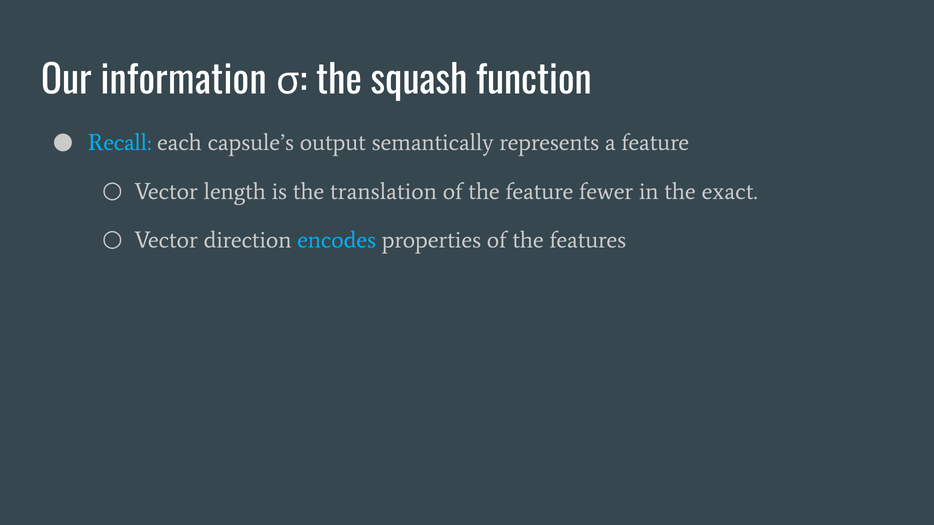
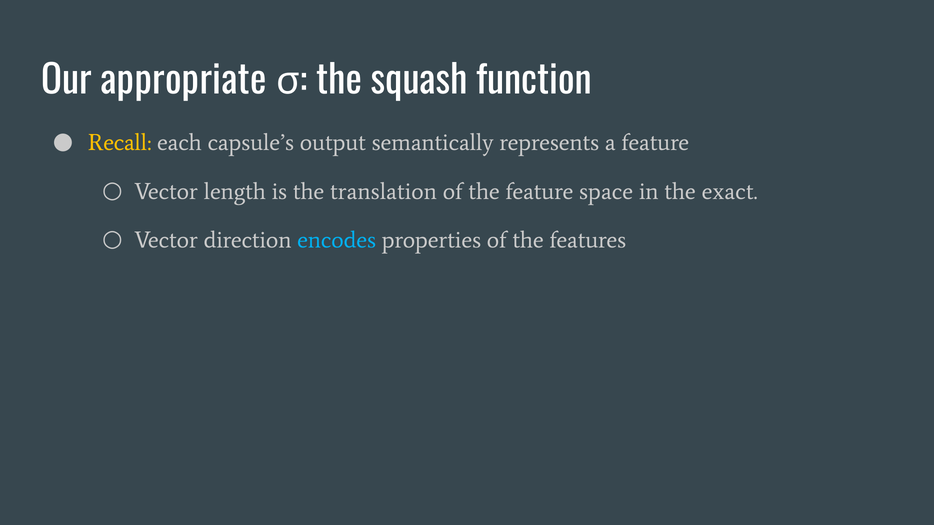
information: information -> appropriate
Recall colour: light blue -> yellow
fewer: fewer -> space
